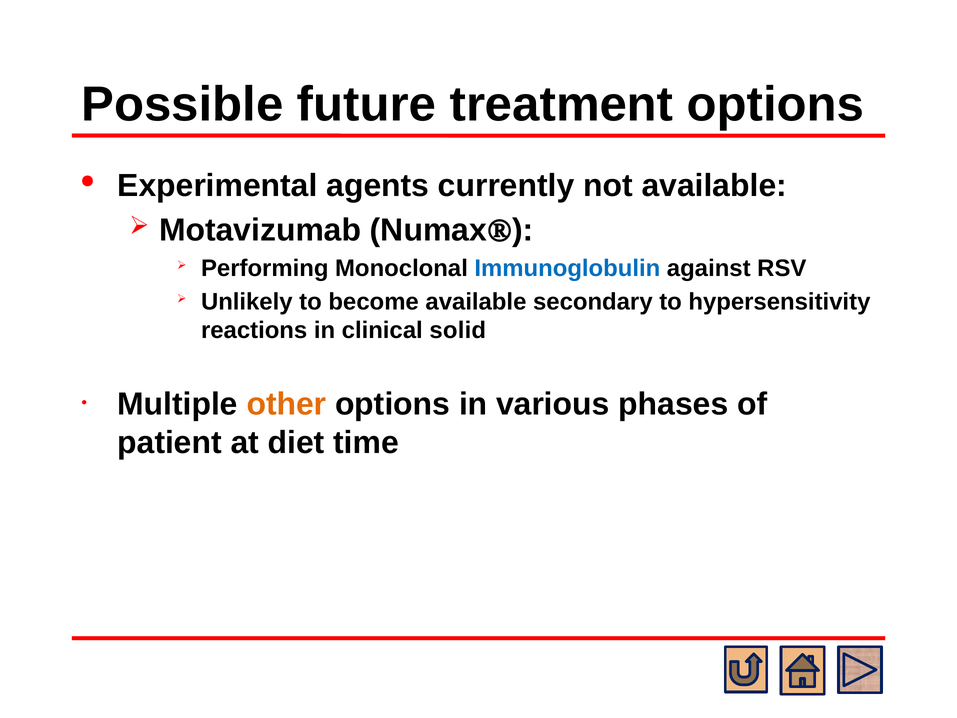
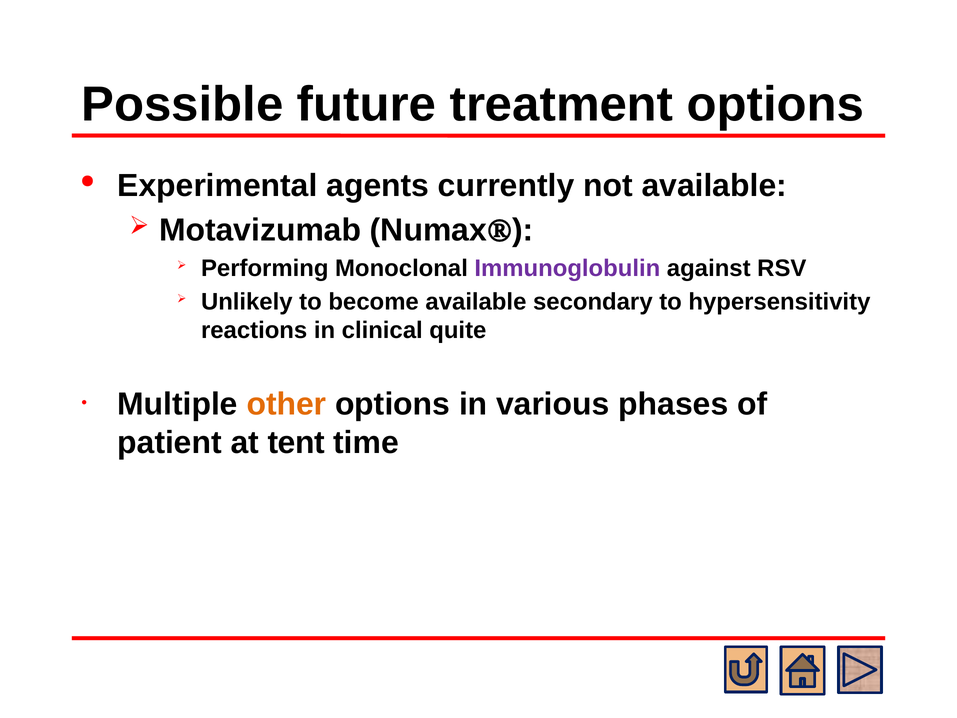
Immunoglobulin colour: blue -> purple
solid: solid -> quite
diet: diet -> tent
